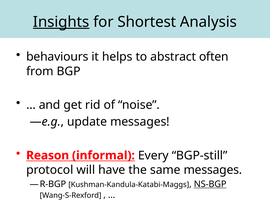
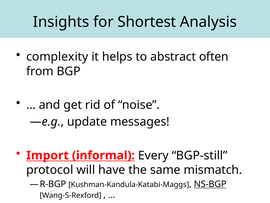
Insights underline: present -> none
behaviours: behaviours -> complexity
Reason: Reason -> Import
same messages: messages -> mismatch
